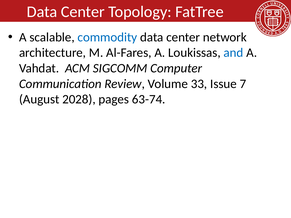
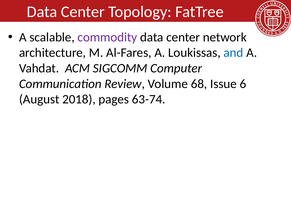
commodity colour: blue -> purple
33: 33 -> 68
7: 7 -> 6
2028: 2028 -> 2018
